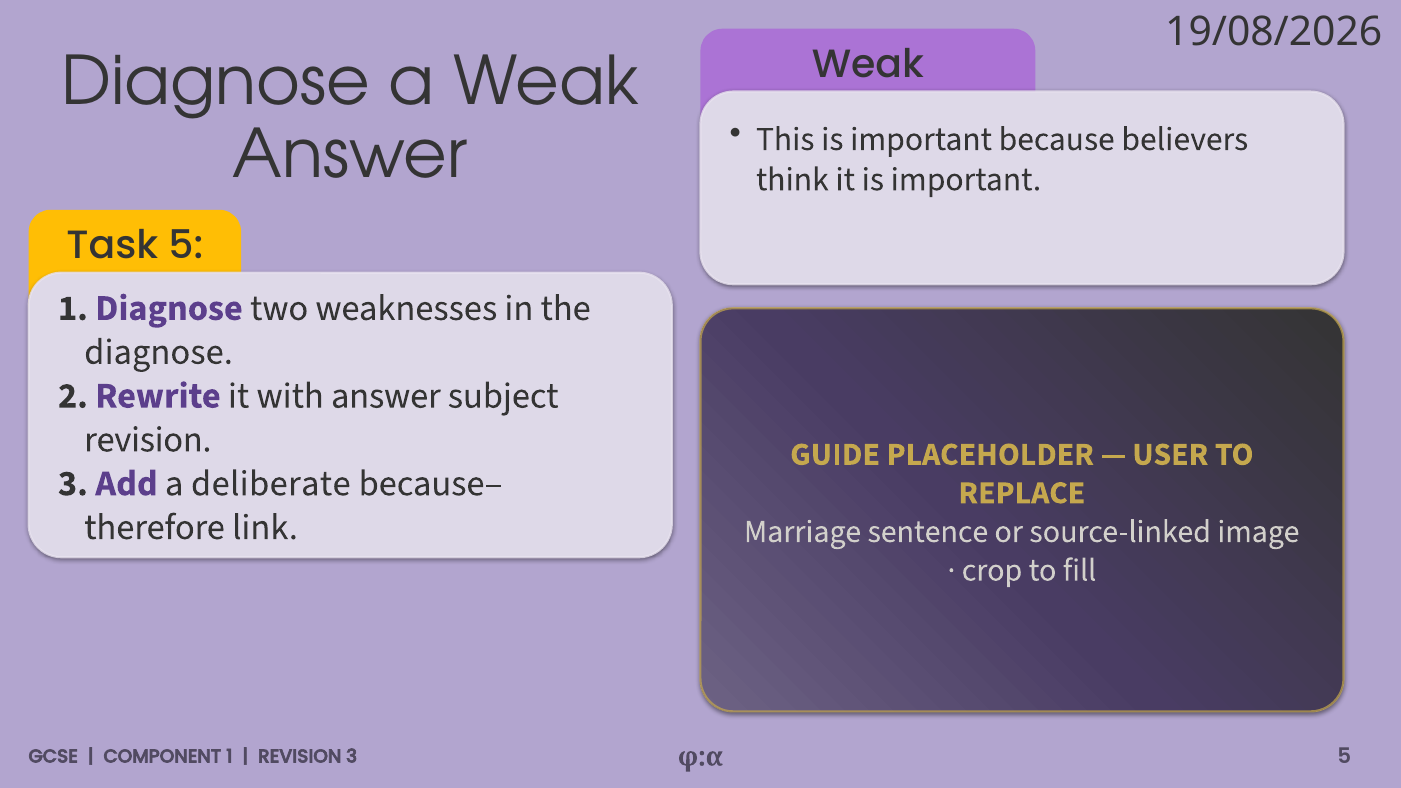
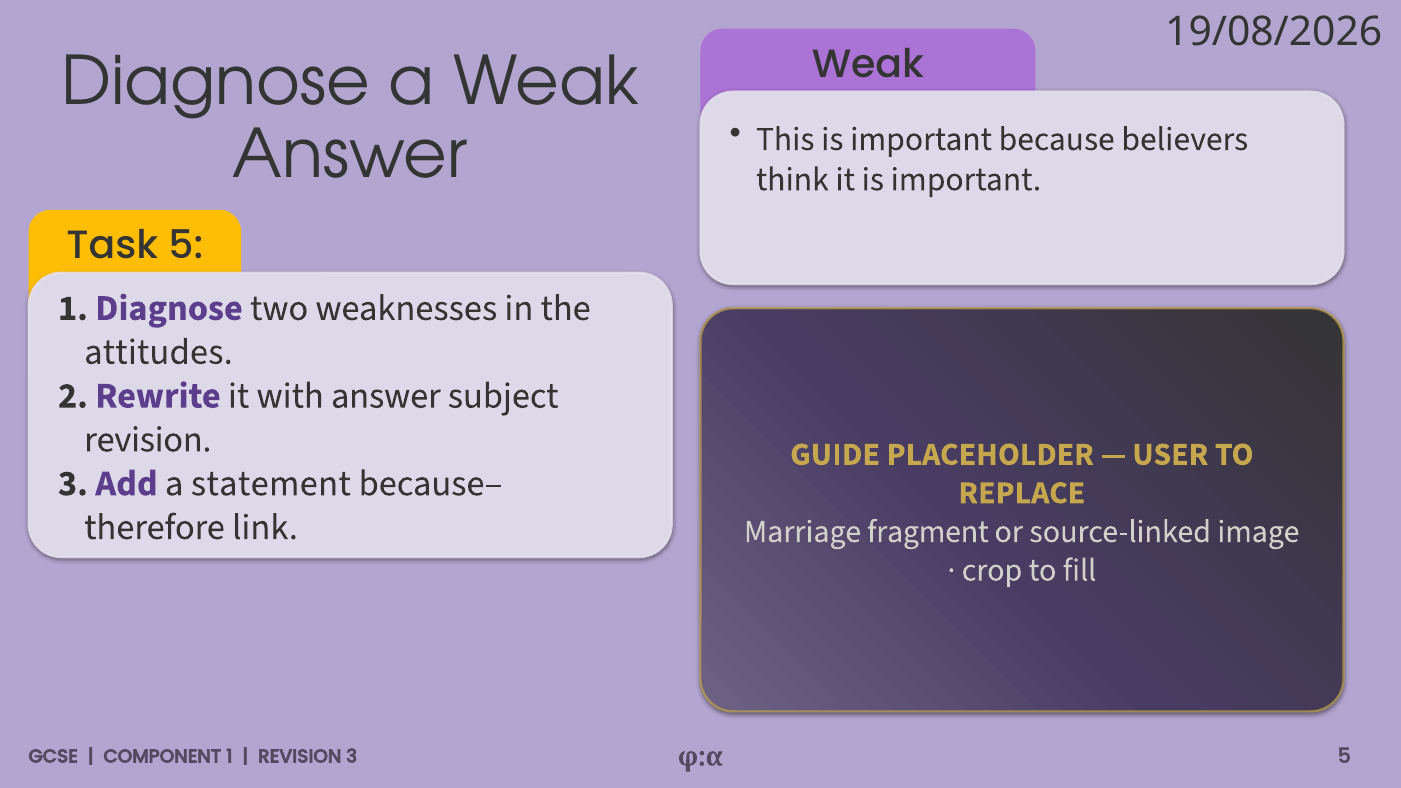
diagnose at (159, 352): diagnose -> attitudes
deliberate: deliberate -> statement
Marriage sentence: sentence -> fragment
